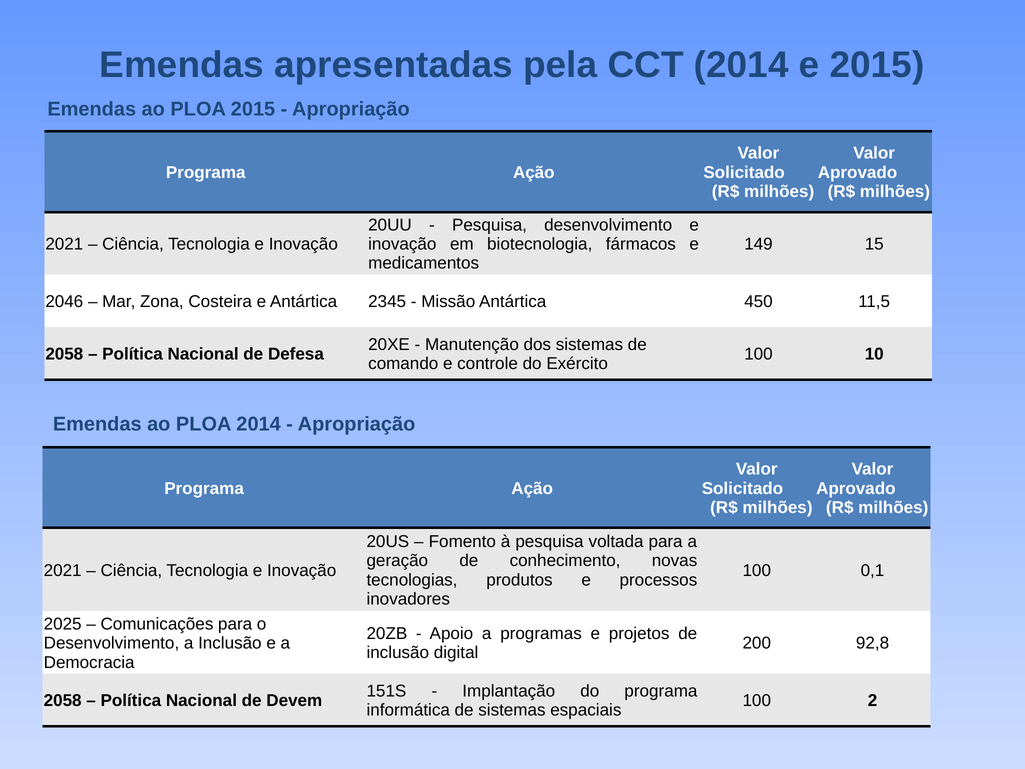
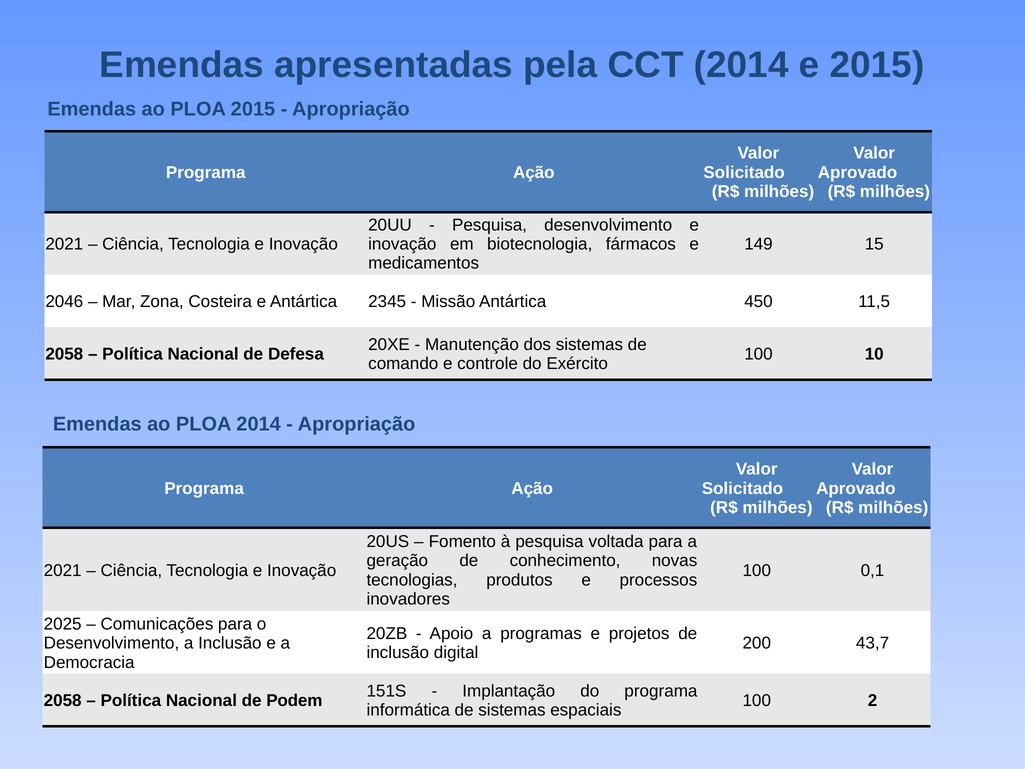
92,8: 92,8 -> 43,7
Devem: Devem -> Podem
